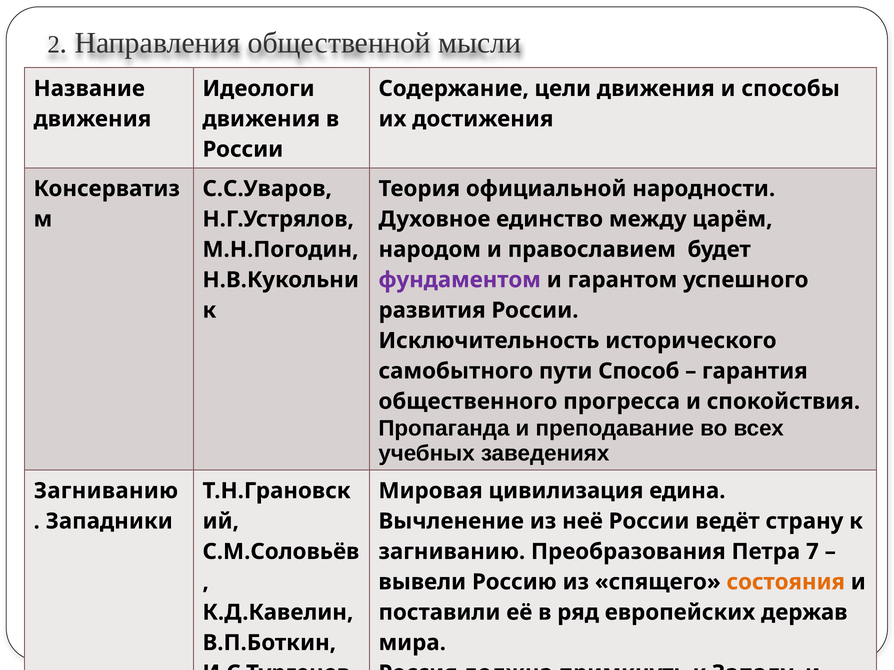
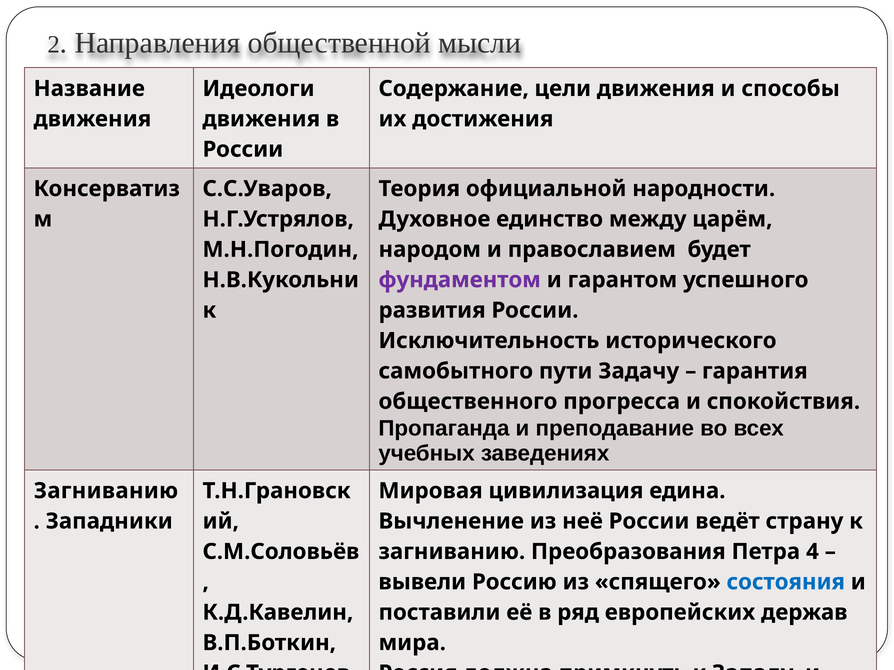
Способ: Способ -> Задачу
7: 7 -> 4
состояния colour: orange -> blue
